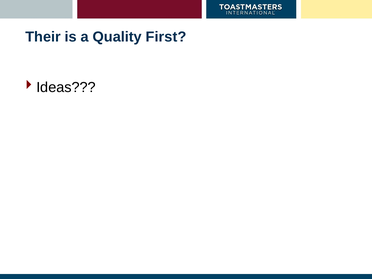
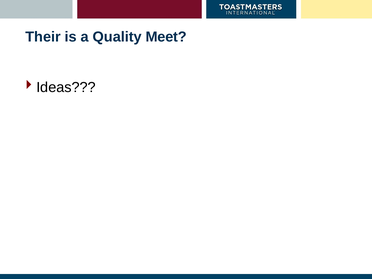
First: First -> Meet
